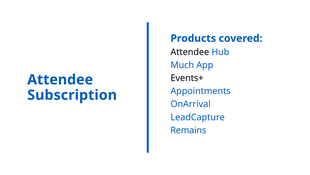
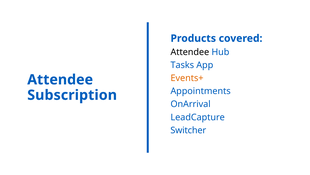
Much: Much -> Tasks
Events+ colour: black -> orange
Remains: Remains -> Switcher
